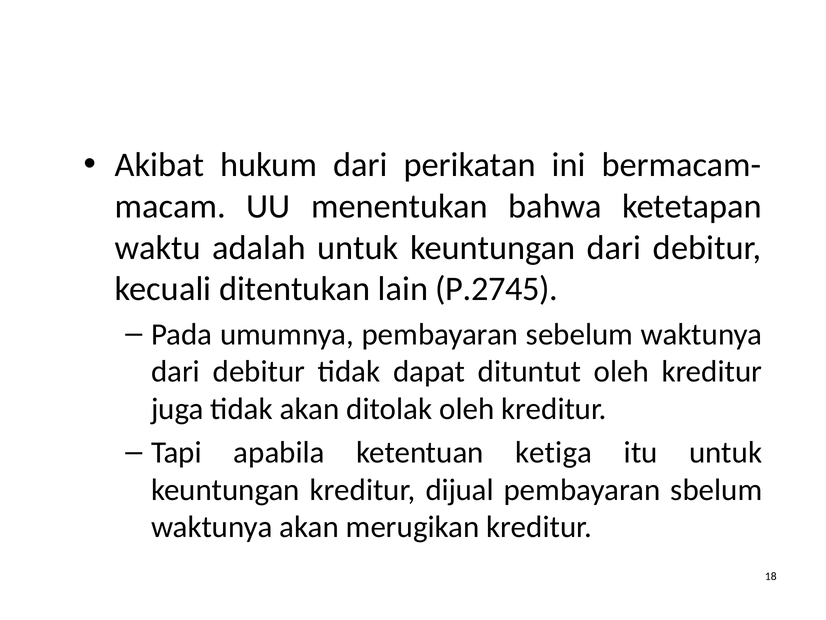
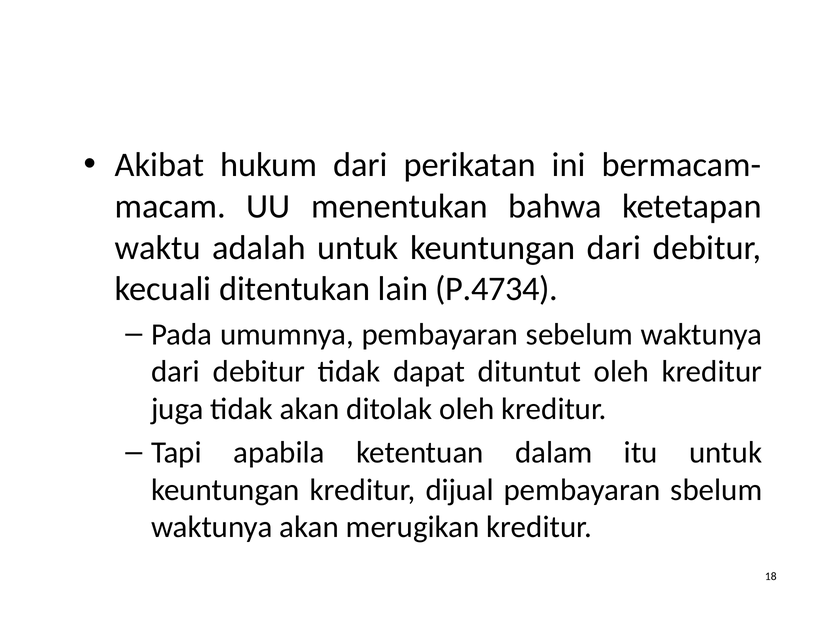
P.2745: P.2745 -> P.4734
ketiga: ketiga -> dalam
